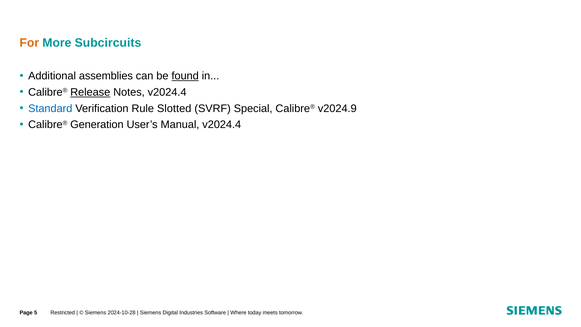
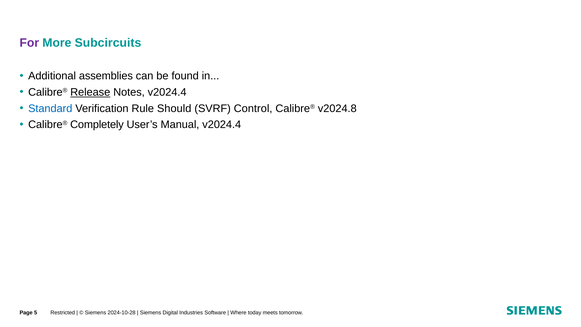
For colour: orange -> purple
found underline: present -> none
Slotted: Slotted -> Should
Special: Special -> Control
v2024.9: v2024.9 -> v2024.8
Generation: Generation -> Completely
